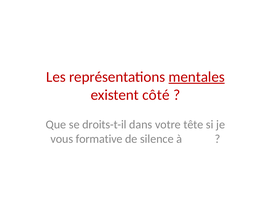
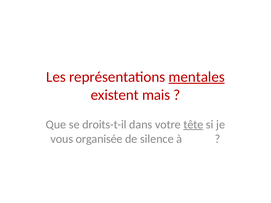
côté: côté -> mais
tête underline: none -> present
formative: formative -> organisée
